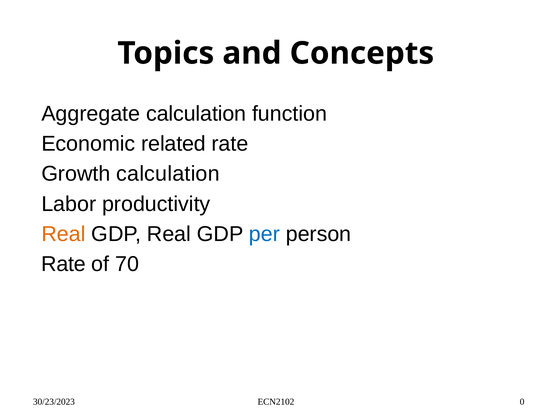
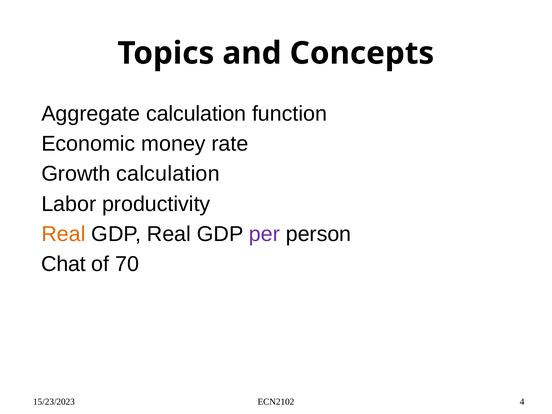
related: related -> money
per colour: blue -> purple
Rate at (63, 264): Rate -> Chat
30/23/2023: 30/23/2023 -> 15/23/2023
0: 0 -> 4
